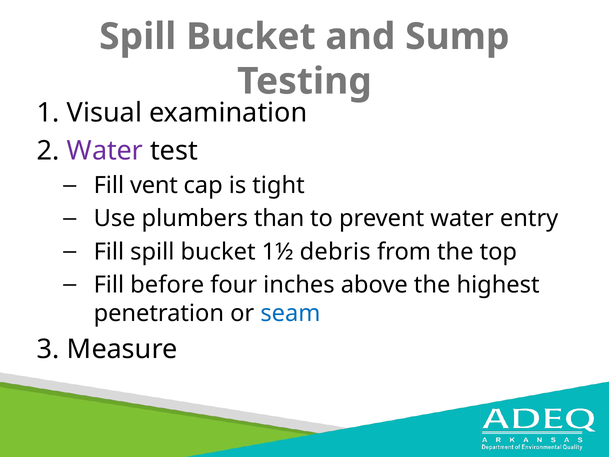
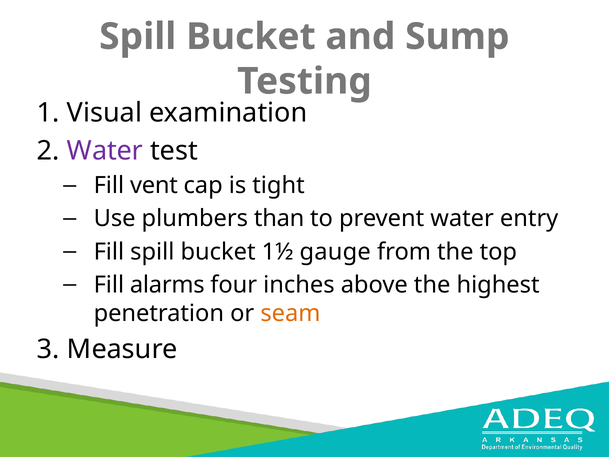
debris: debris -> gauge
before: before -> alarms
seam colour: blue -> orange
